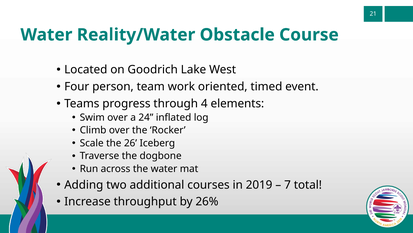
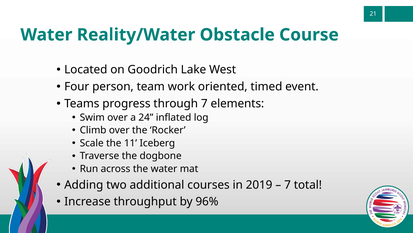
through 4: 4 -> 7
26: 26 -> 11
26%: 26% -> 96%
